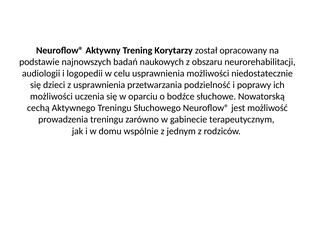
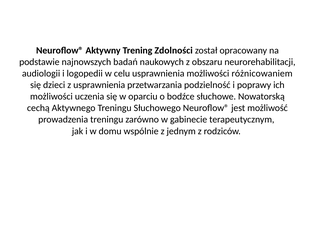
Korytarzy: Korytarzy -> Zdolności
niedostatecznie: niedostatecznie -> różnicowaniem
